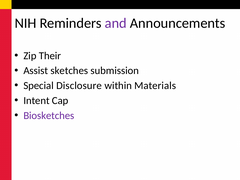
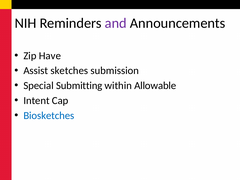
Their: Their -> Have
Disclosure: Disclosure -> Submitting
Materials: Materials -> Allowable
Biosketches colour: purple -> blue
